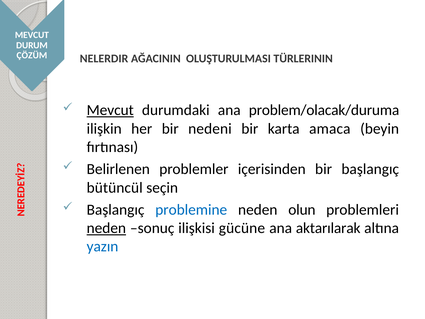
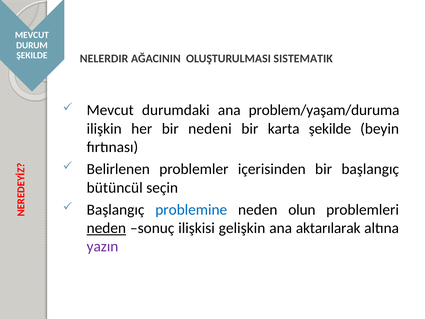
ÇÖZÜM at (32, 55): ÇÖZÜM -> ŞEKILDE
TÜRLERININ: TÜRLERININ -> SISTEMATIK
Mevcut at (110, 110) underline: present -> none
problem/olacak/duruma: problem/olacak/duruma -> problem/yaşam/duruma
karta amaca: amaca -> şekilde
gücüne: gücüne -> gelişkin
yazın colour: blue -> purple
